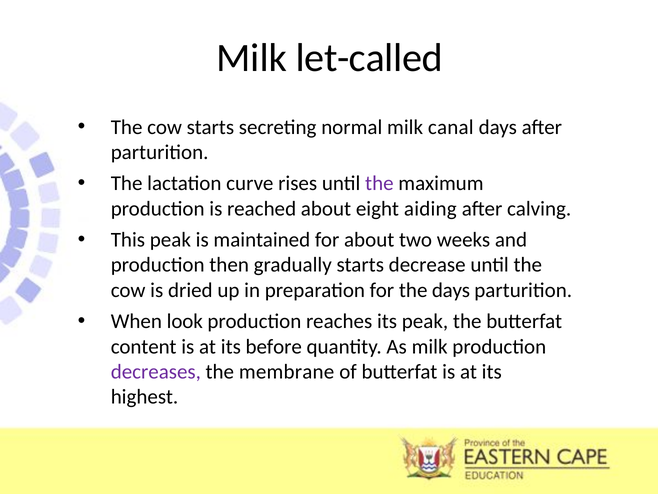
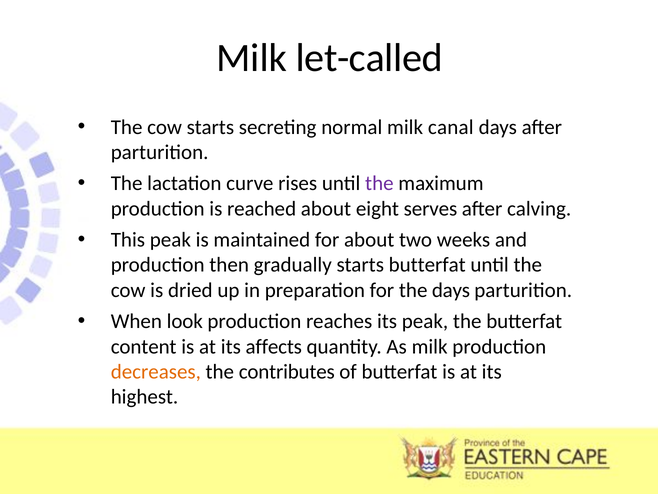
aiding: aiding -> serves
starts decrease: decrease -> butterfat
before: before -> affects
decreases colour: purple -> orange
membrane: membrane -> contributes
